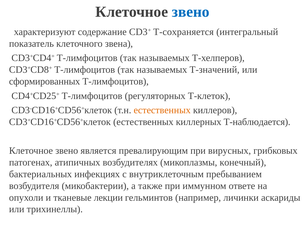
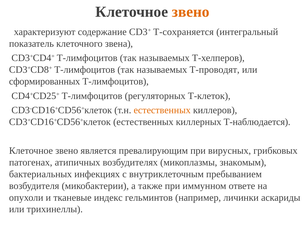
звено at (191, 12) colour: blue -> orange
Т-значений: Т-значений -> Т-проводят
конечный: конечный -> знакомым
лекции: лекции -> индекс
